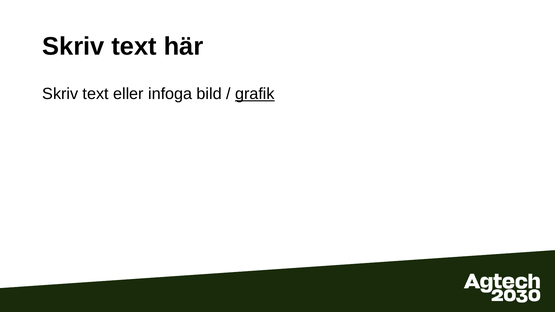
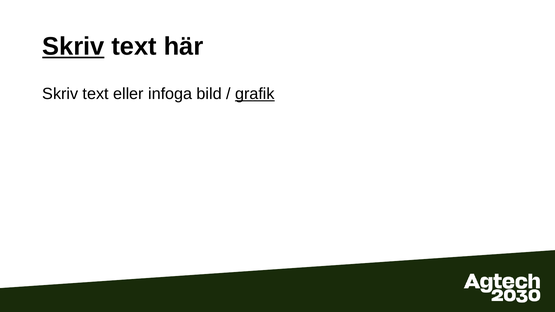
Skriv at (73, 47) underline: none -> present
